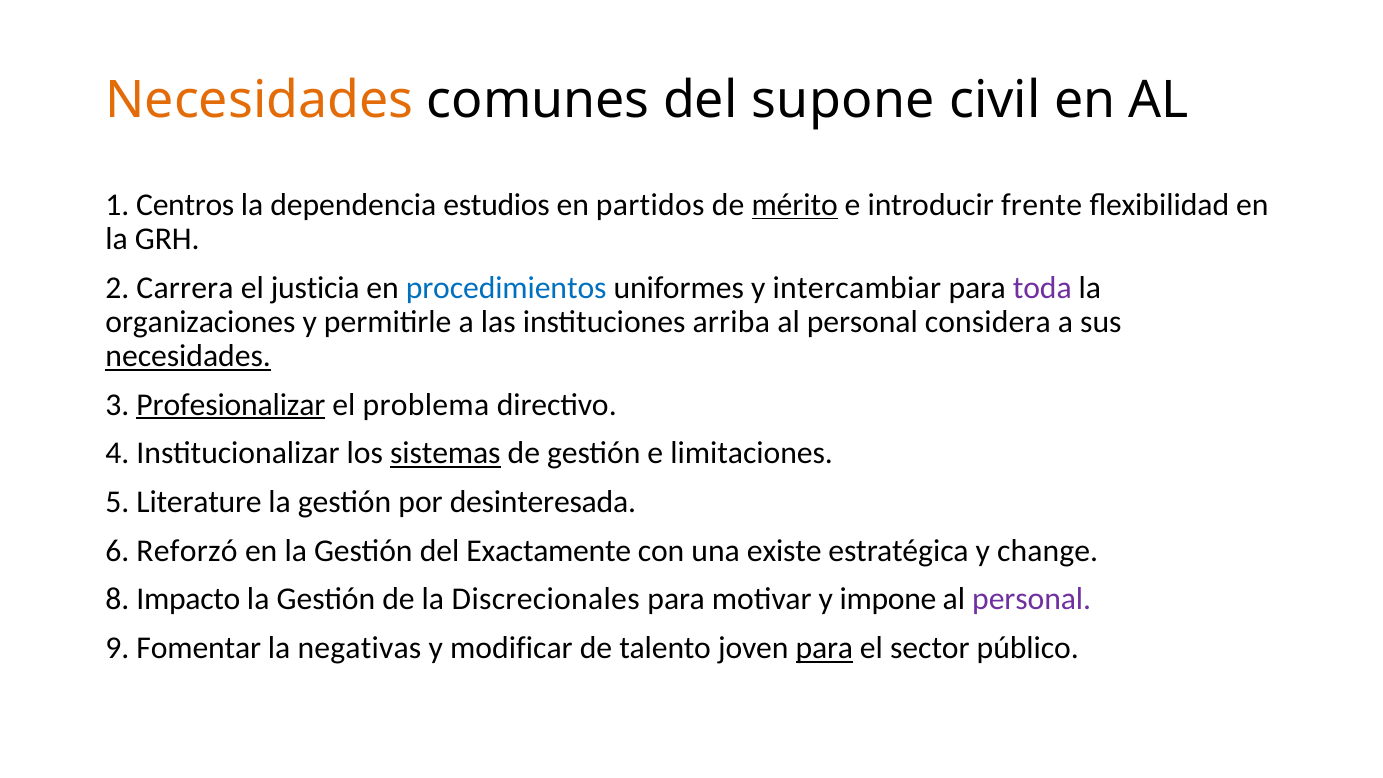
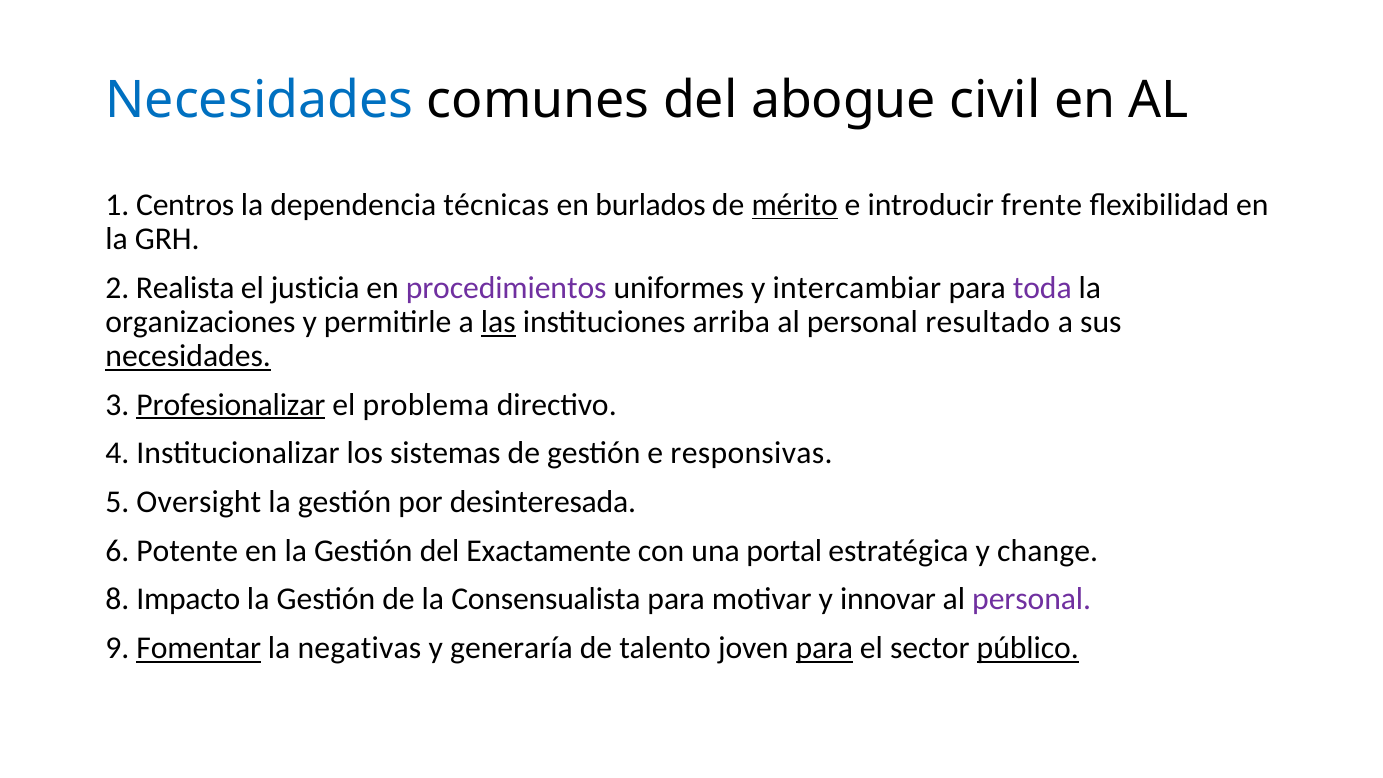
Necesidades at (259, 100) colour: orange -> blue
supone: supone -> abogue
estudios: estudios -> técnicas
partidos: partidos -> burlados
Carrera: Carrera -> Realista
procedimientos colour: blue -> purple
las underline: none -> present
considera: considera -> resultado
sistemas underline: present -> none
limitaciones: limitaciones -> responsivas
Literature: Literature -> Oversight
Reforzó: Reforzó -> Potente
existe: existe -> portal
Discrecionales: Discrecionales -> Consensualista
impone: impone -> innovar
Fomentar underline: none -> present
modificar: modificar -> generaría
público underline: none -> present
